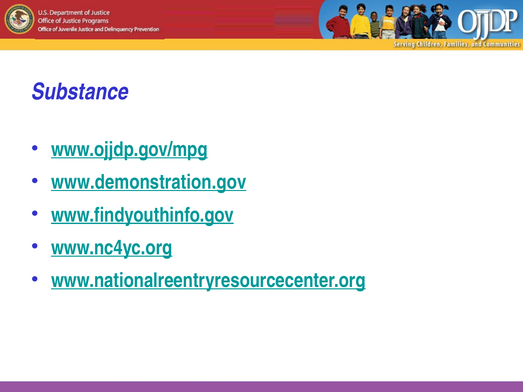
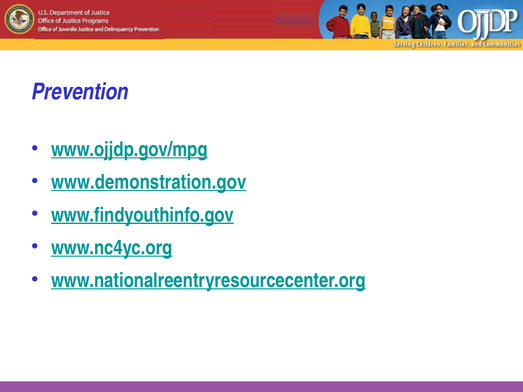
Substance: Substance -> Prevention
